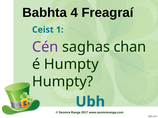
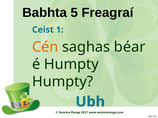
4: 4 -> 5
Cén colour: purple -> orange
chan: chan -> béar
